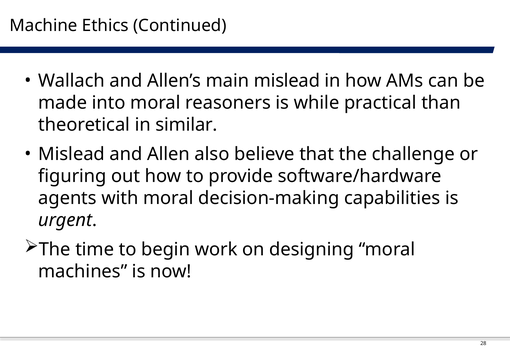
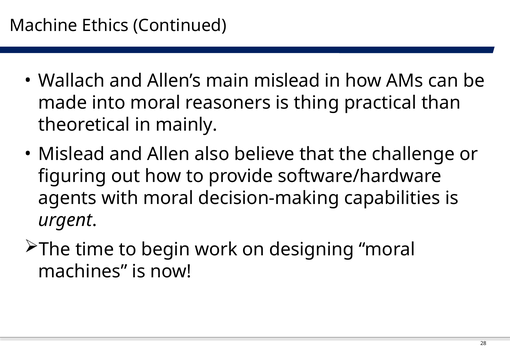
while: while -> thing
similar: similar -> mainly
